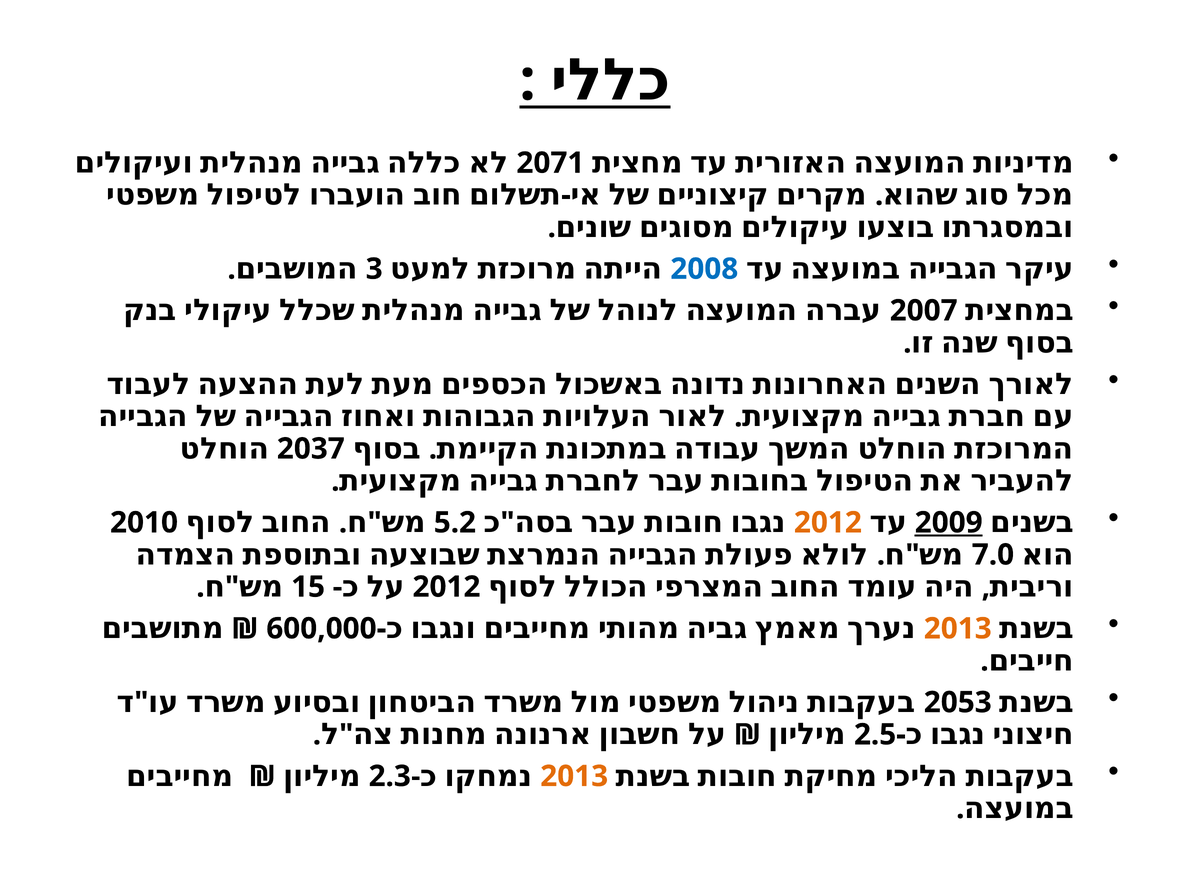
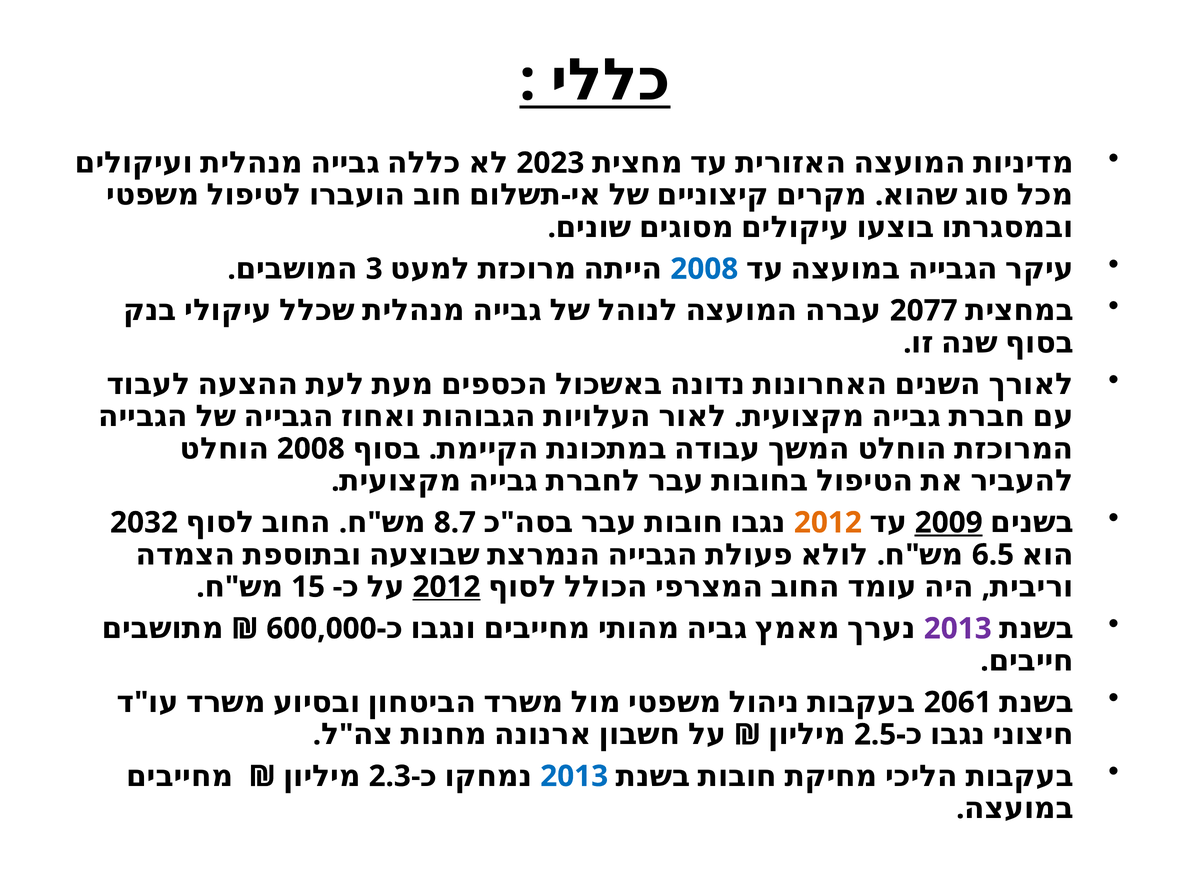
2071: 2071 -> 2023
2007: 2007 -> 2077
2037 at (311, 449): 2037 -> 2008
2010: 2010 -> 2032
5.2: 5.2 -> 8.7
7.0: 7.0 -> 6.5
2012 at (446, 587) underline: none -> present
2013 at (958, 628) colour: orange -> purple
2053: 2053 -> 2061
2013 at (574, 776) colour: orange -> blue
